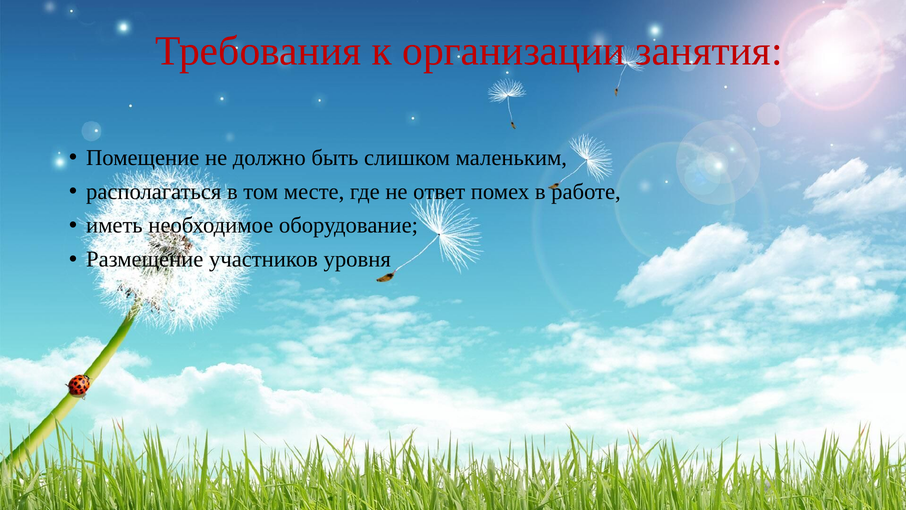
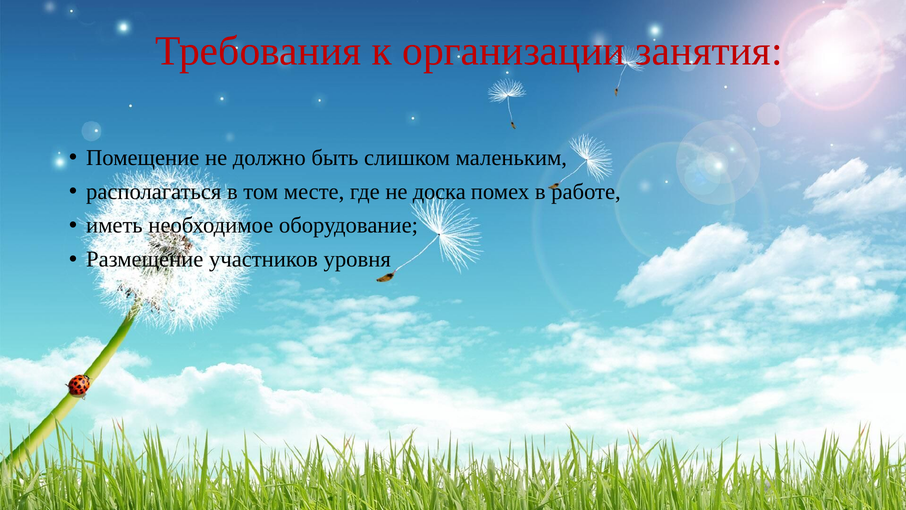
ответ: ответ -> доска
